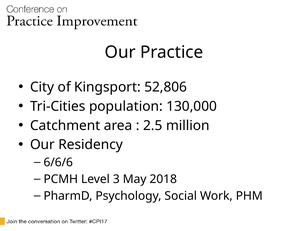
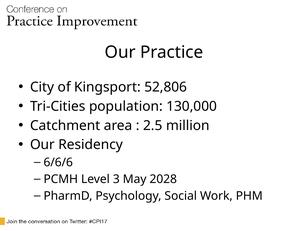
2018: 2018 -> 2028
